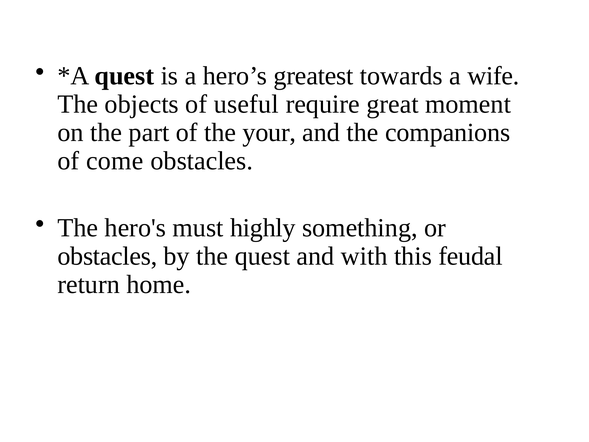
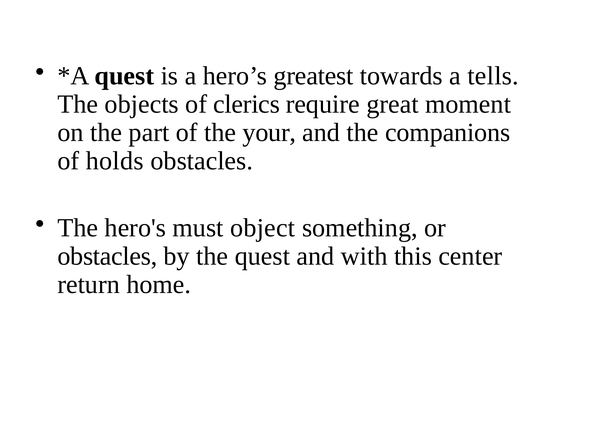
wife: wife -> tells
useful: useful -> clerics
come: come -> holds
highly: highly -> object
feudal: feudal -> center
